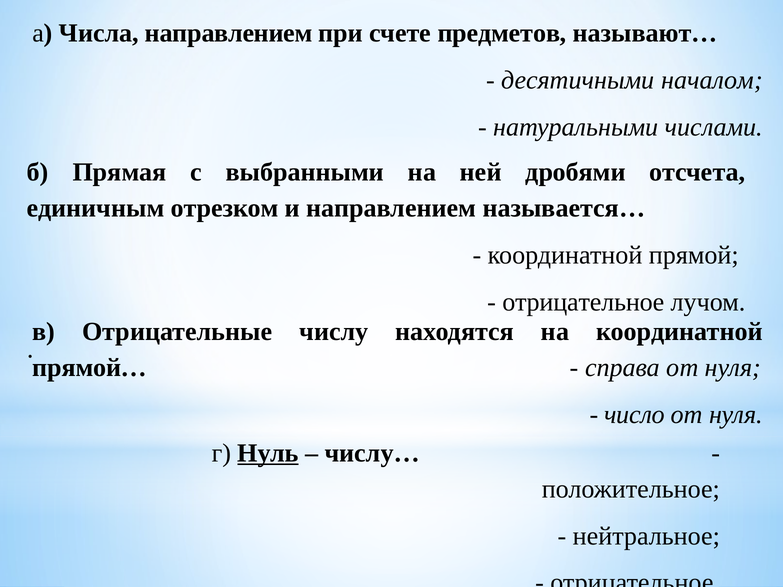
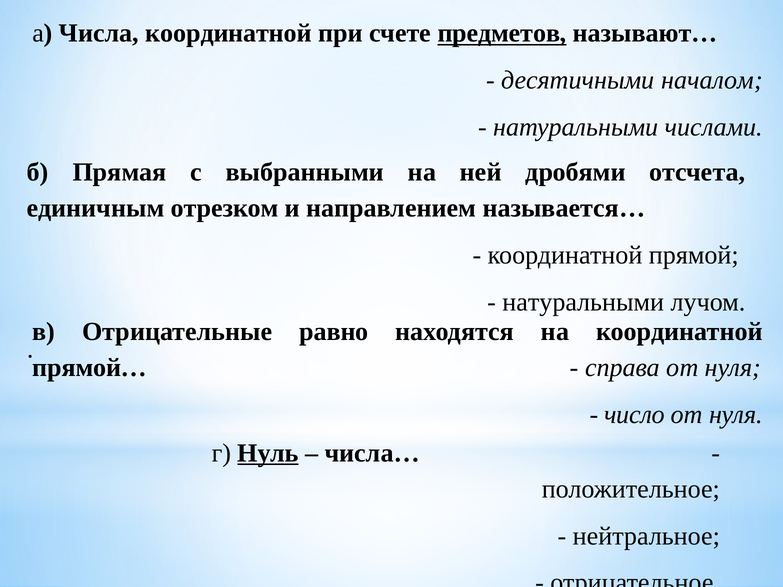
Числа направлением: направлением -> координатной
предметов underline: none -> present
отрицательное at (583, 302): отрицательное -> натуральными
числу: числу -> равно
числу…: числу… -> числа…
